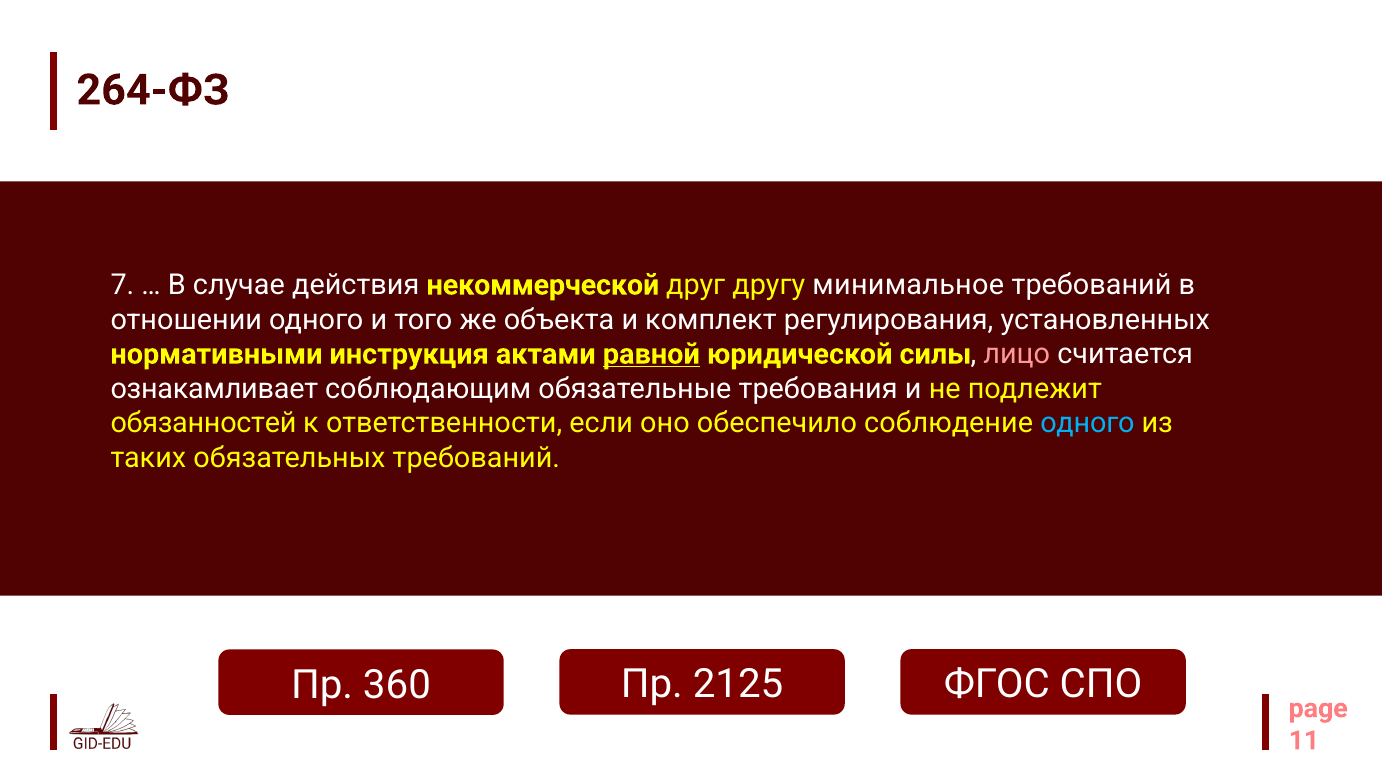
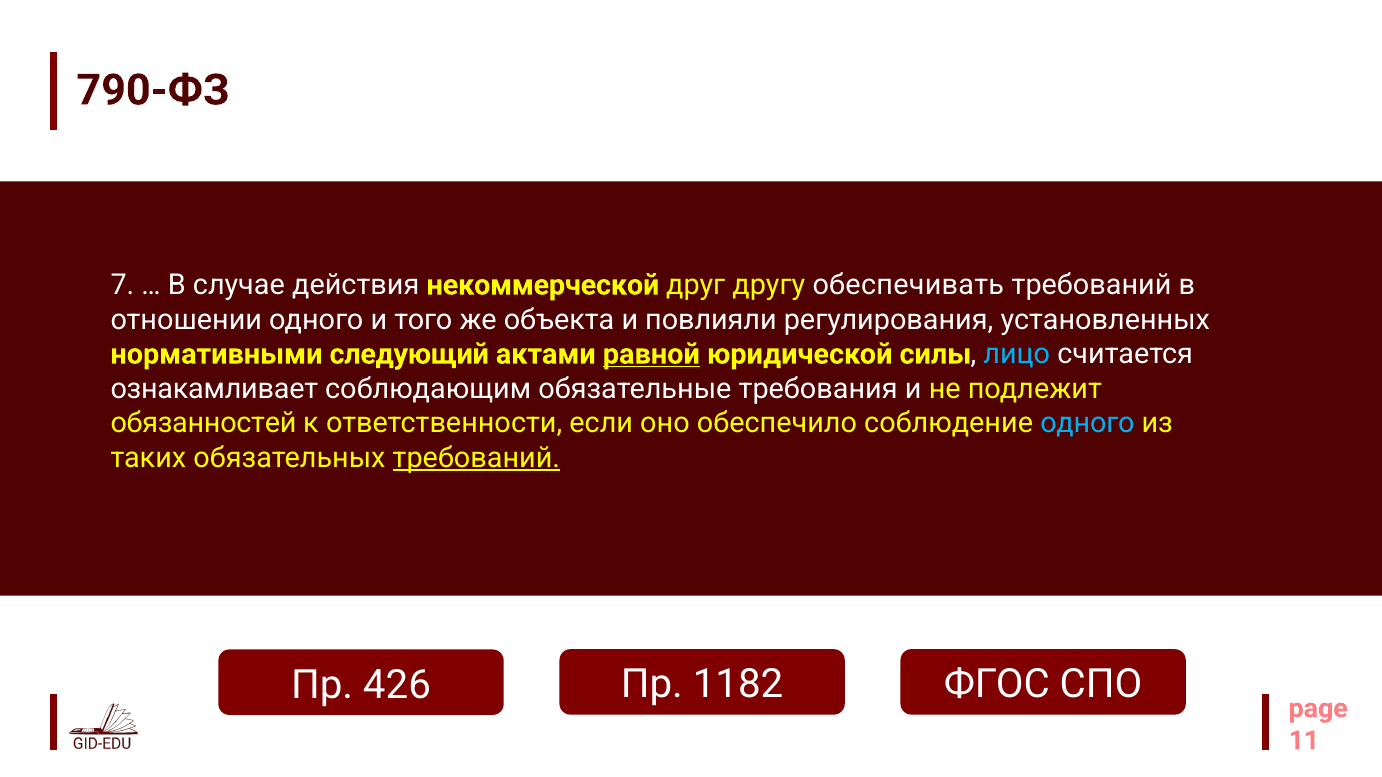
264-ФЗ: 264-ФЗ -> 790-ФЗ
минимальное: минимальное -> обеспечивать
комплект: комплект -> повлияли
инструкция: инструкция -> следующий
лицо colour: pink -> light blue
требований at (476, 458) underline: none -> present
360: 360 -> 426
2125: 2125 -> 1182
